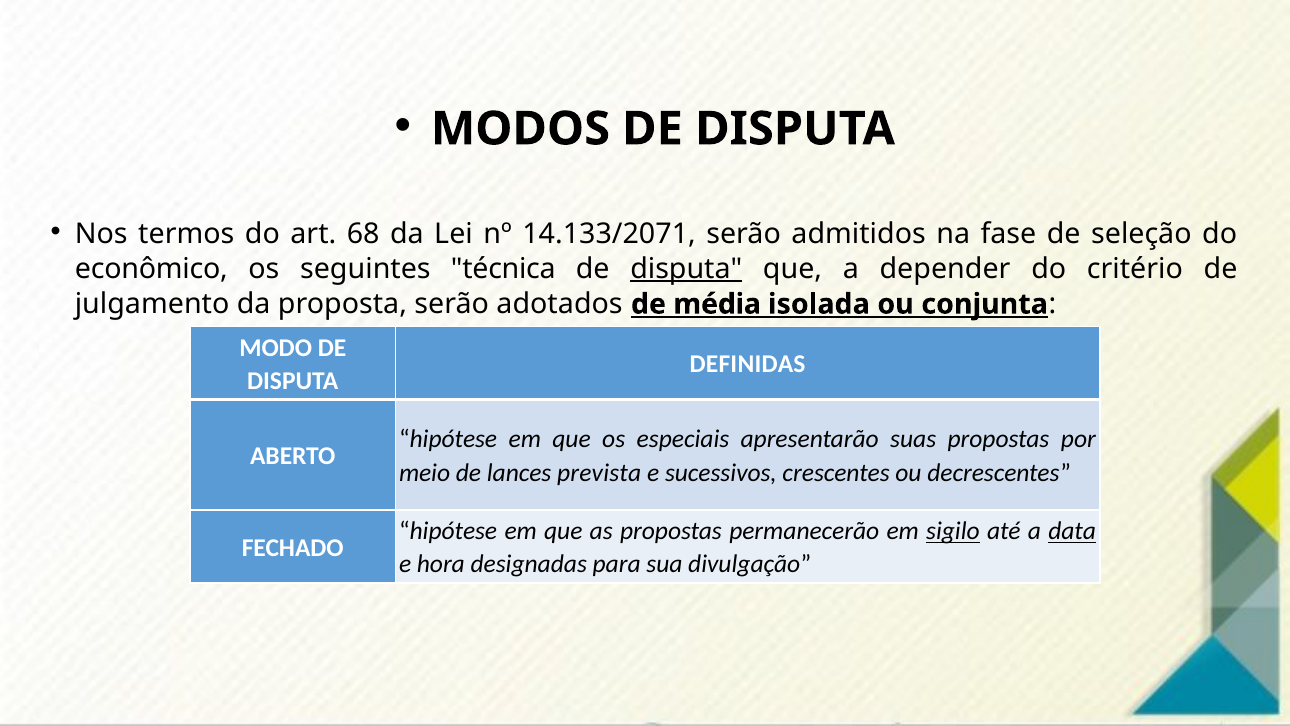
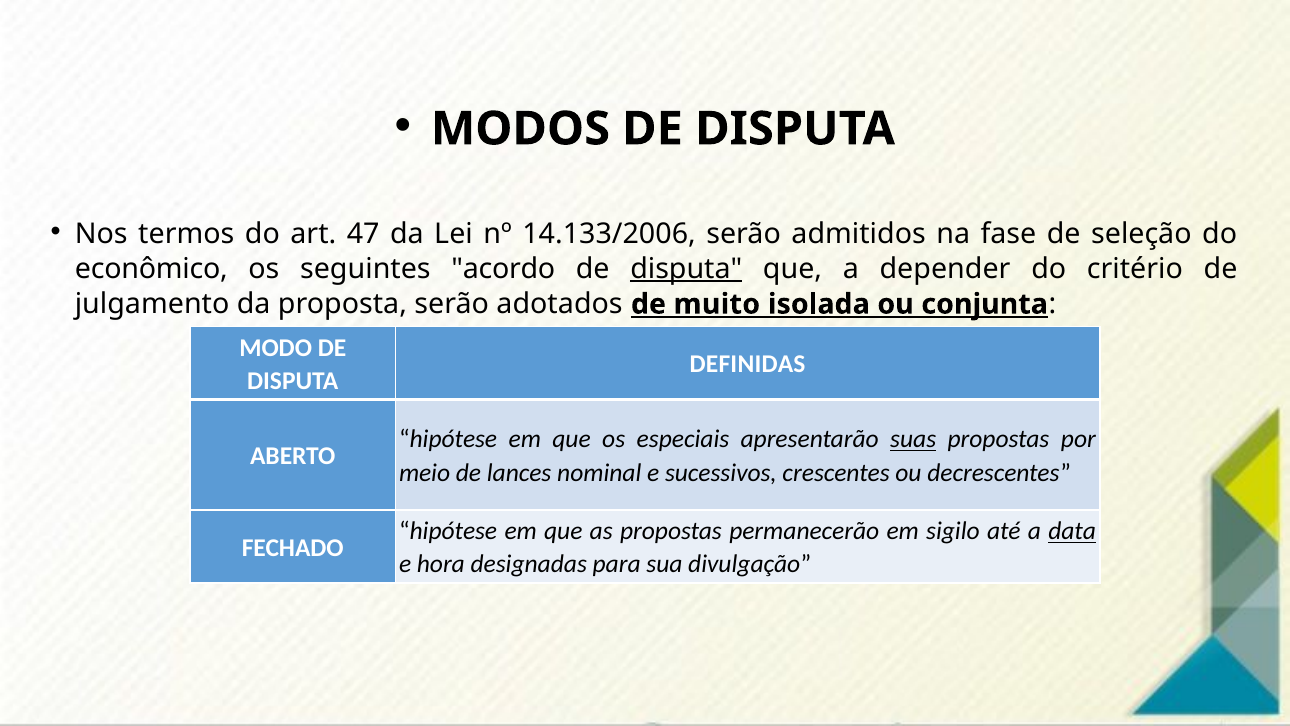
68: 68 -> 47
14.133/2071: 14.133/2071 -> 14.133/2006
técnica: técnica -> acordo
média: média -> muito
suas underline: none -> present
prevista: prevista -> nominal
sigilo underline: present -> none
